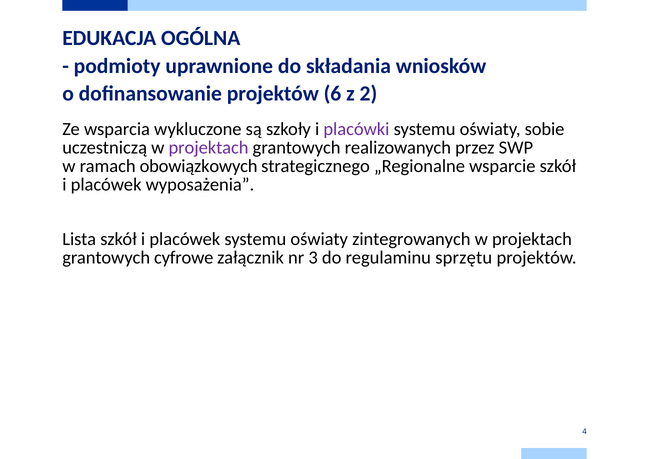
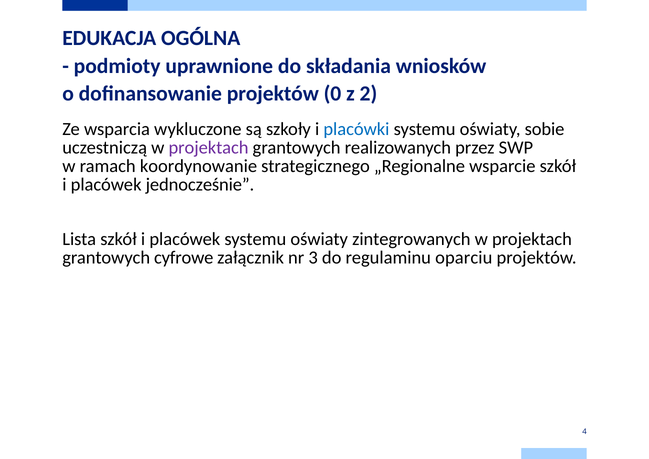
6: 6 -> 0
placówki colour: purple -> blue
obowiązkowych: obowiązkowych -> koordynowanie
wyposażenia: wyposażenia -> jednocześnie
sprzętu: sprzętu -> oparciu
